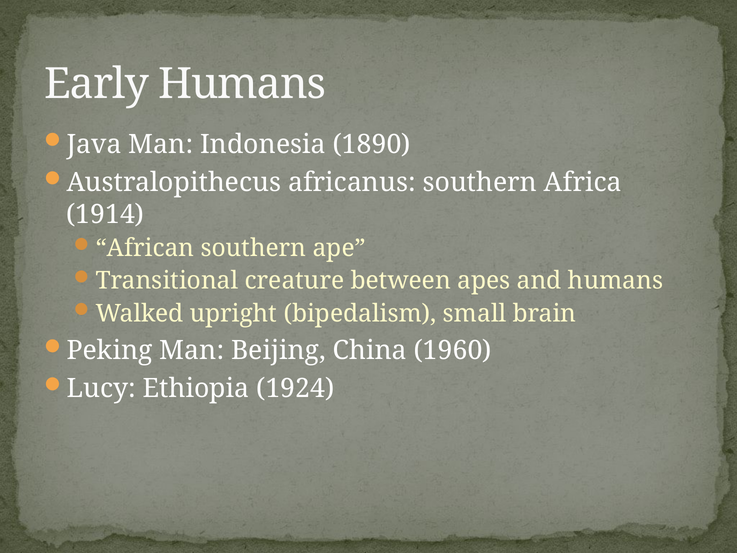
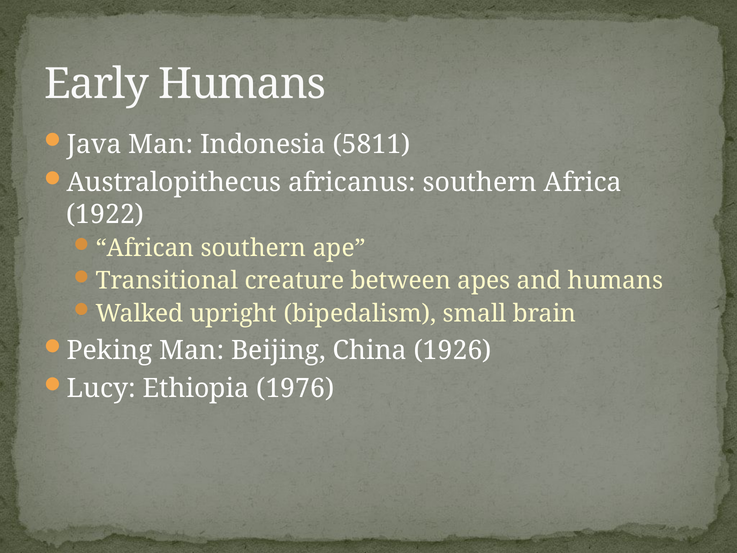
1890: 1890 -> 5811
1914: 1914 -> 1922
1960: 1960 -> 1926
1924: 1924 -> 1976
